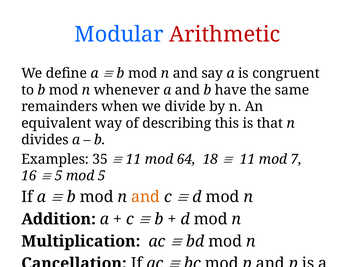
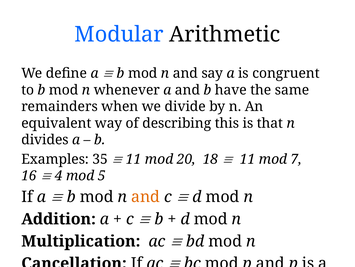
Arithmetic colour: red -> black
64: 64 -> 20
5 at (59, 175): 5 -> 4
